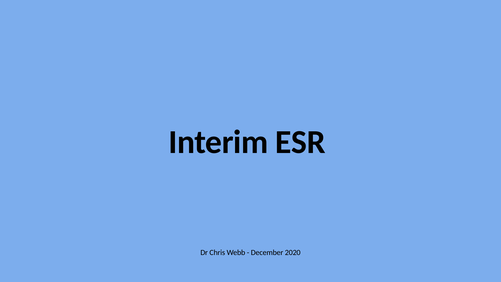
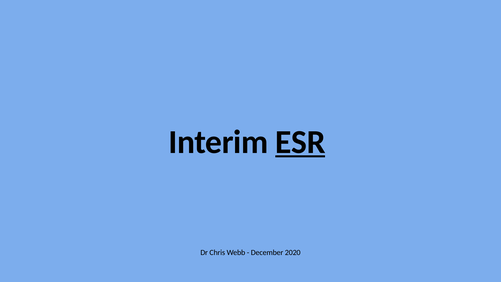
ESR underline: none -> present
